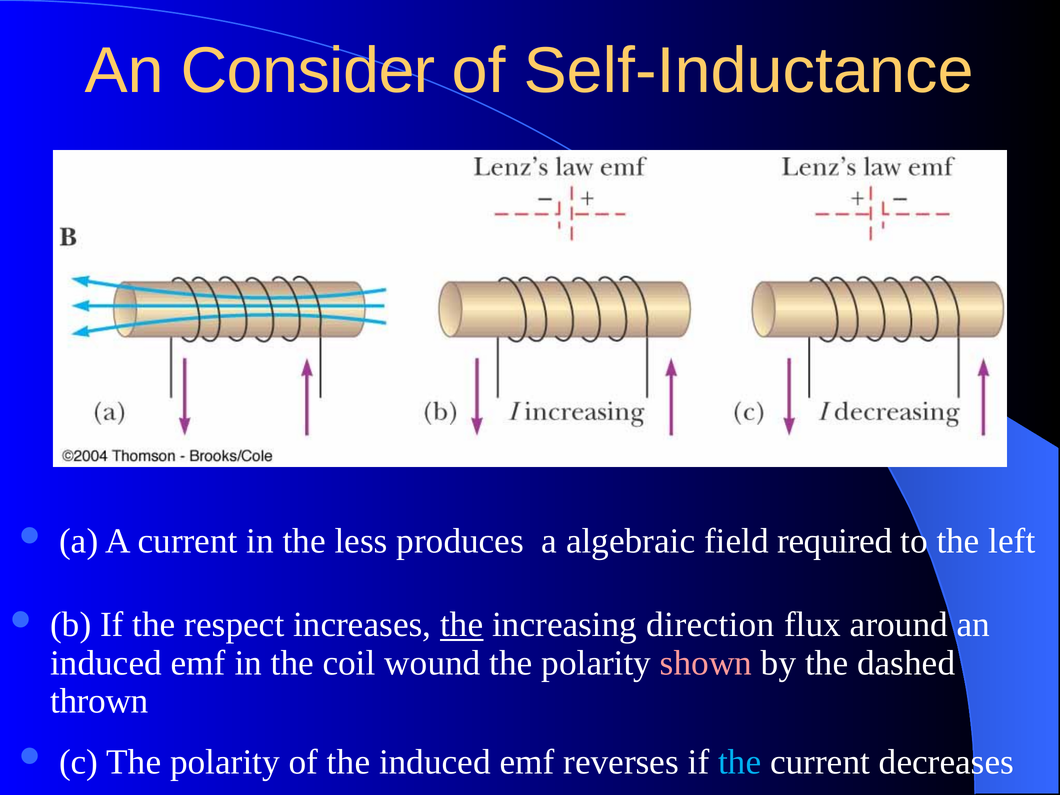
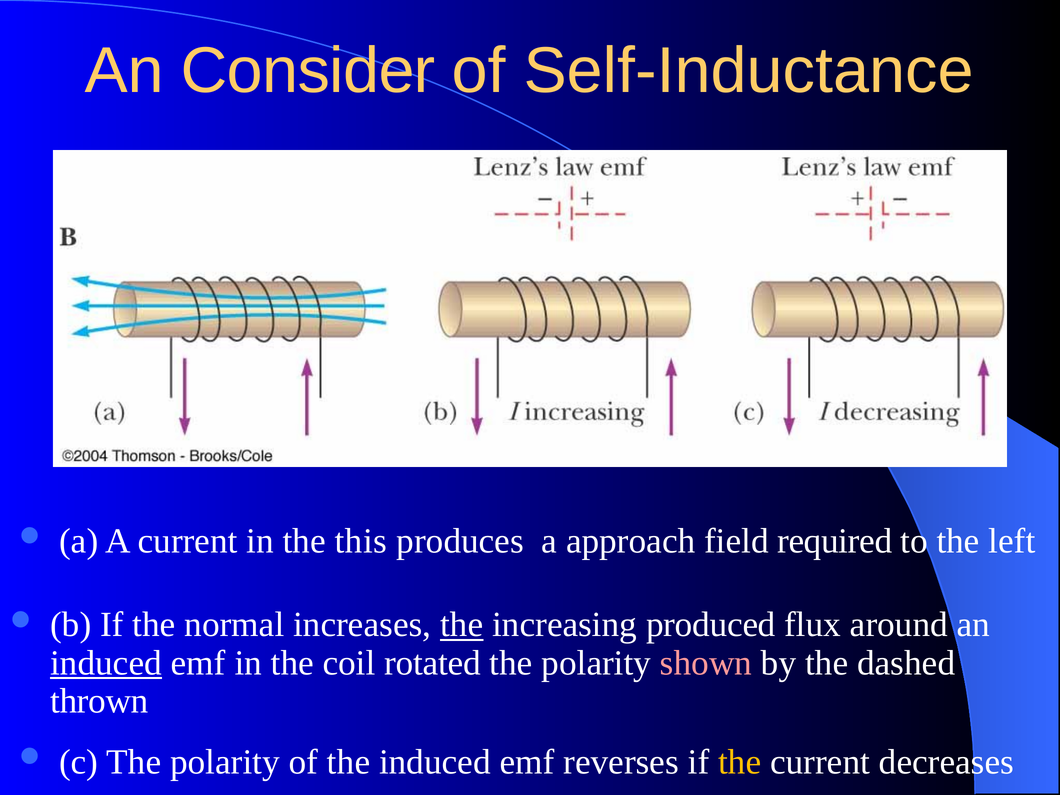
less: less -> this
algebraic: algebraic -> approach
respect: respect -> normal
direction: direction -> produced
induced at (106, 663) underline: none -> present
wound: wound -> rotated
the at (740, 762) colour: light blue -> yellow
